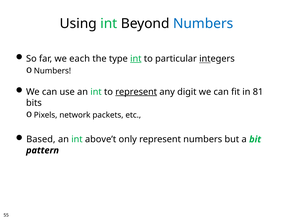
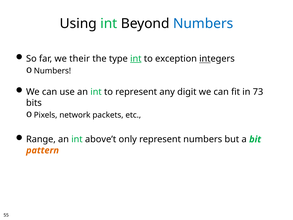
each: each -> their
particular: particular -> exception
represent at (136, 92) underline: present -> none
81: 81 -> 73
Based: Based -> Range
pattern colour: black -> orange
